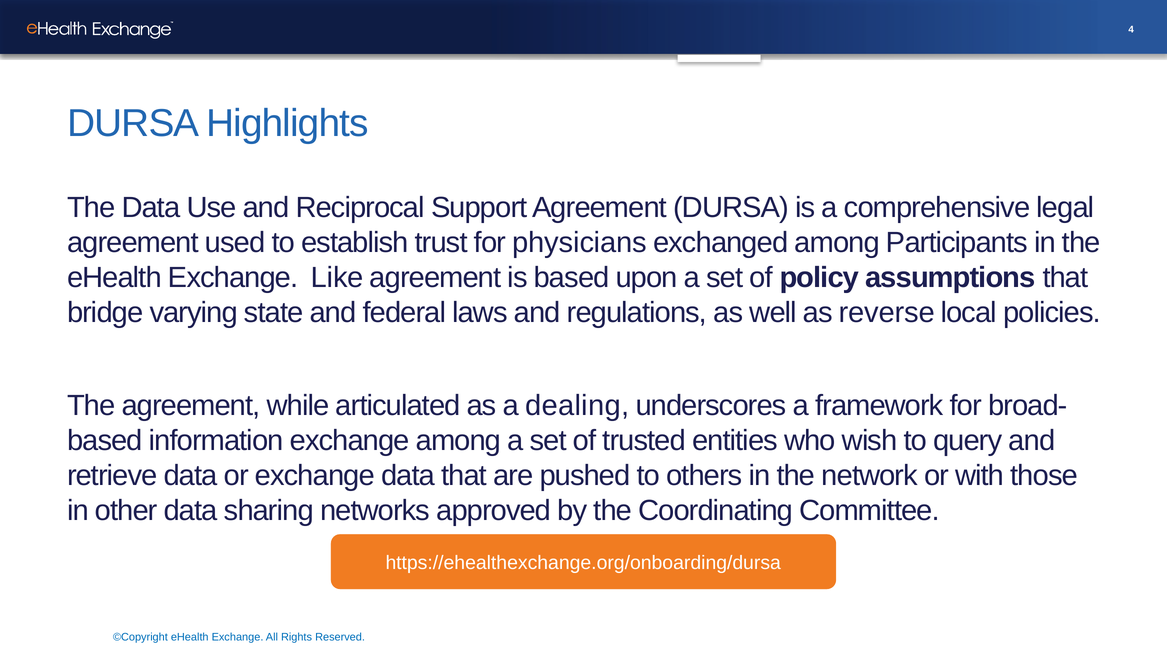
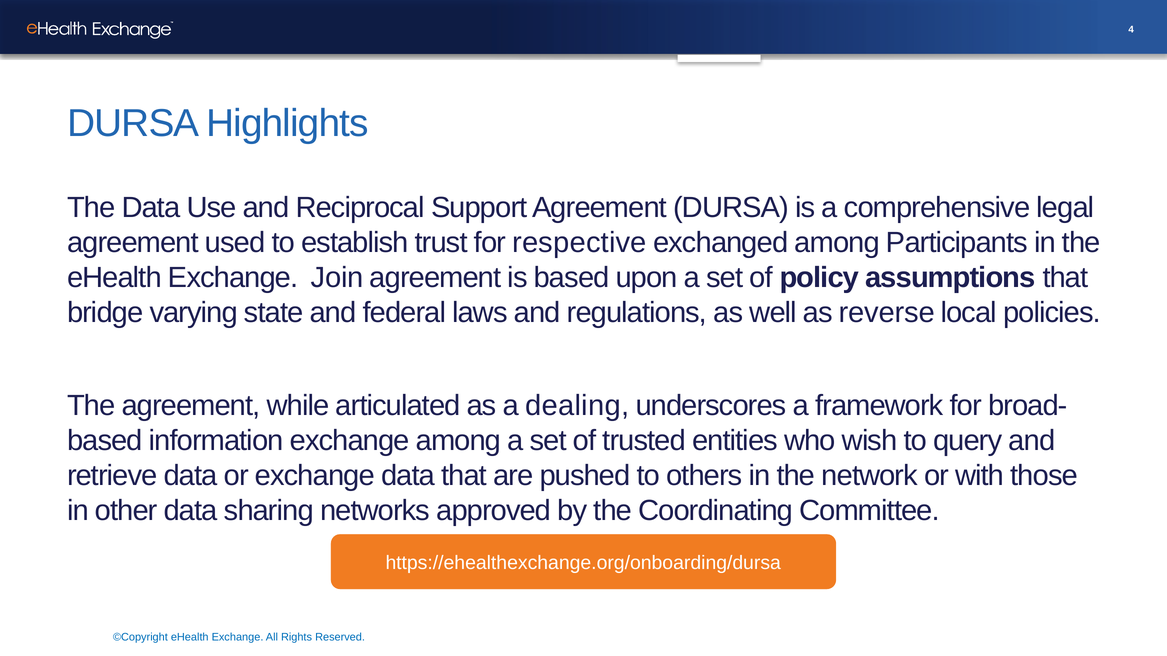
physicians: physicians -> respective
Like: Like -> Join
